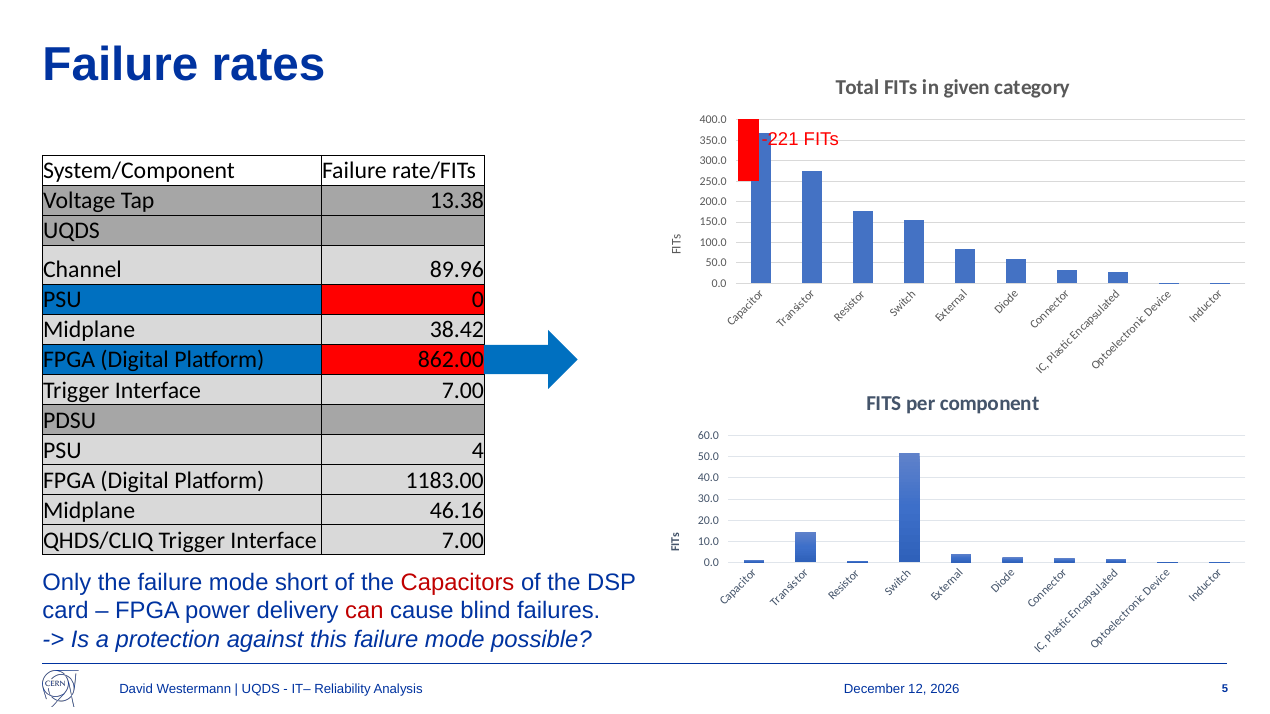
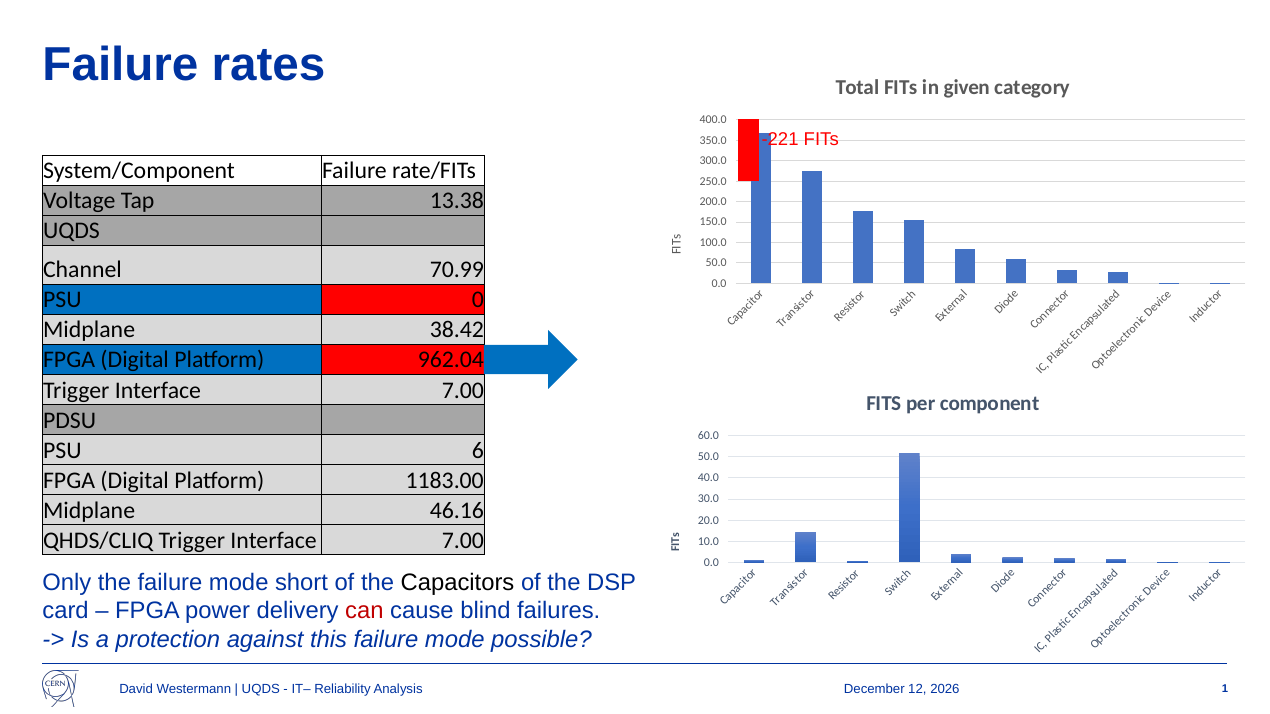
89.96: 89.96 -> 70.99
862.00: 862.00 -> 962.04
4: 4 -> 6
Capacitors colour: red -> black
5: 5 -> 1
